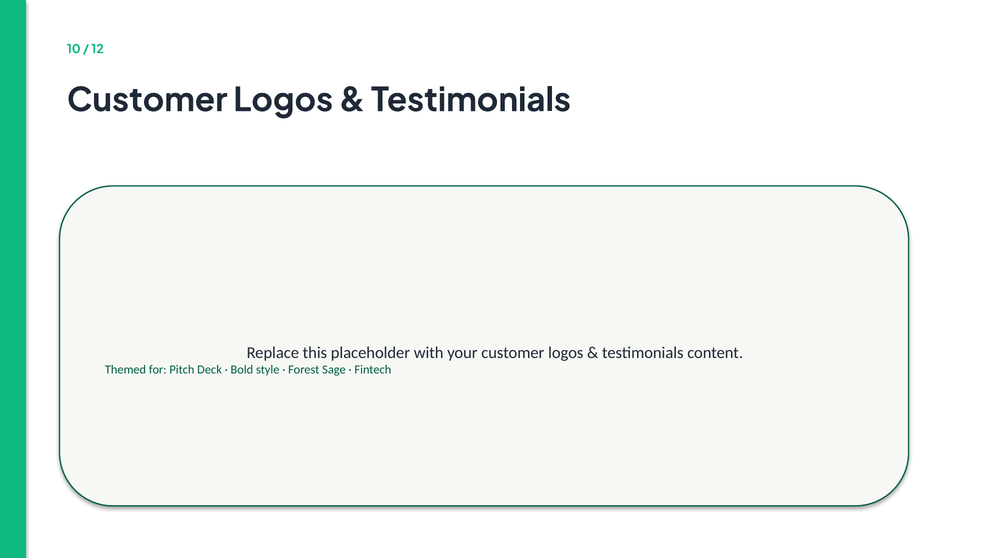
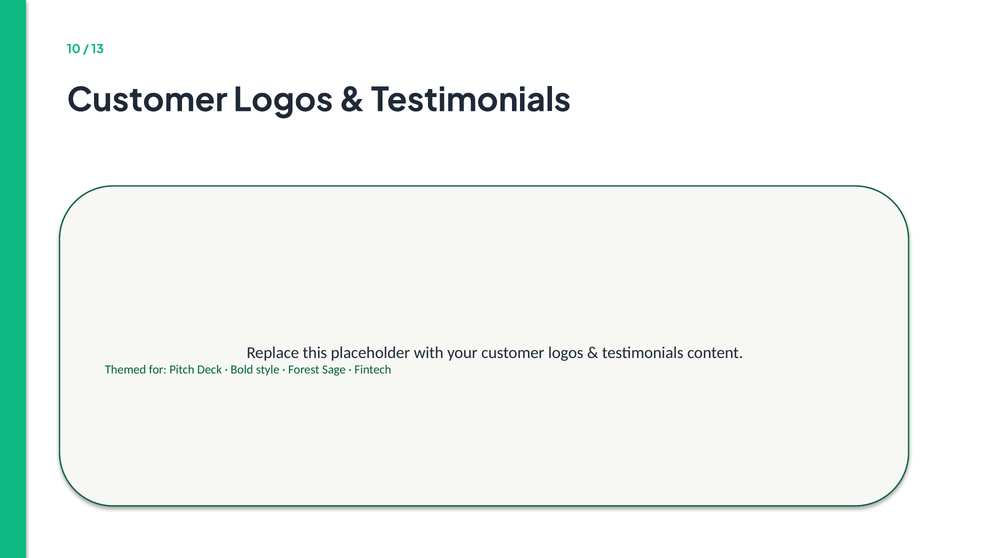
12: 12 -> 13
